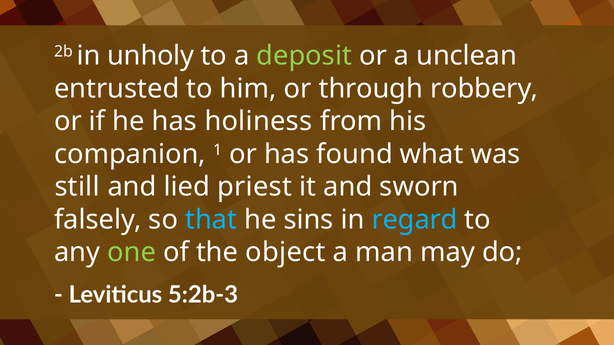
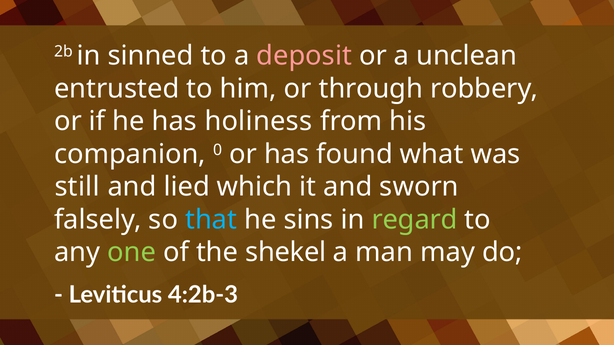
unholy: unholy -> sinned
deposit colour: light green -> pink
1: 1 -> 0
priest: priest -> which
regard colour: light blue -> light green
object: object -> shekel
5:2b-3: 5:2b-3 -> 4:2b-3
